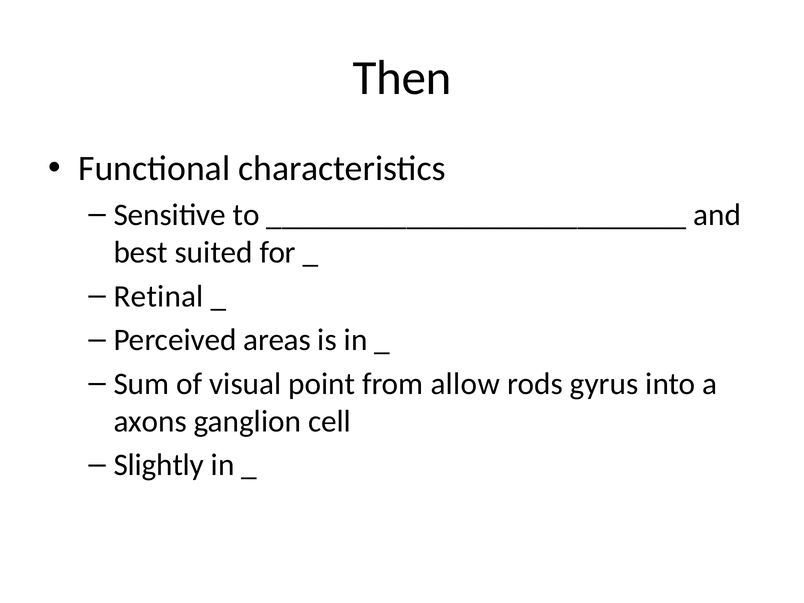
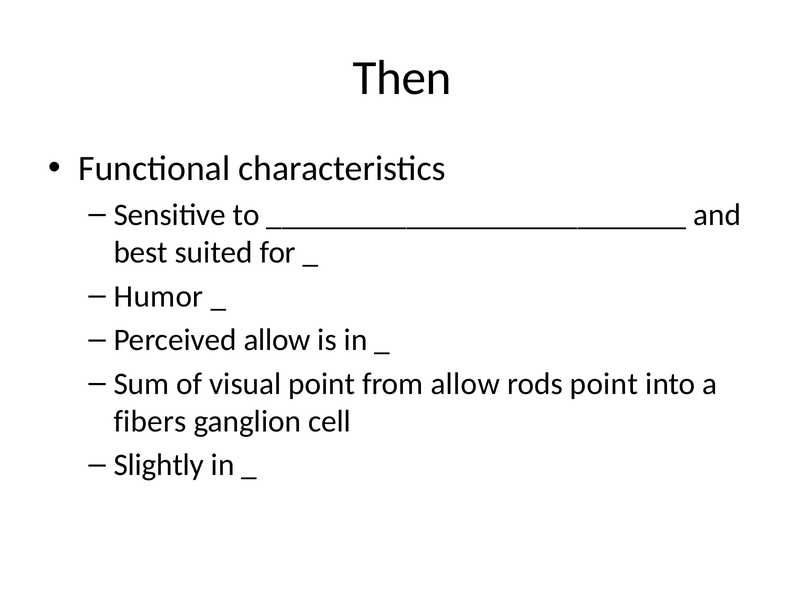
Retinal: Retinal -> Humor
Perceived areas: areas -> allow
rods gyrus: gyrus -> point
axons: axons -> fibers
